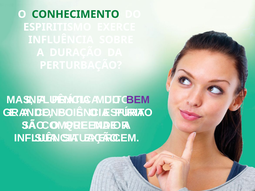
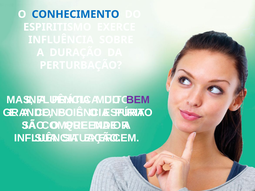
CONHECIMENTO colour: green -> blue
